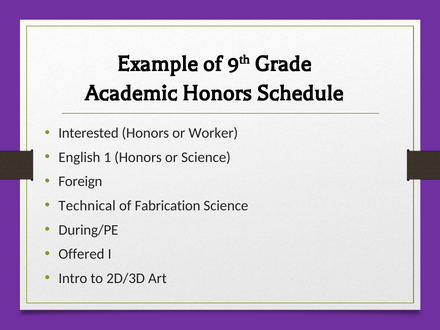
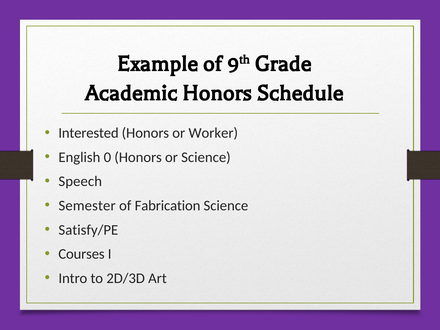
1: 1 -> 0
Foreign: Foreign -> Speech
Technical: Technical -> Semester
During/PE: During/PE -> Satisfy/PE
Offered: Offered -> Courses
